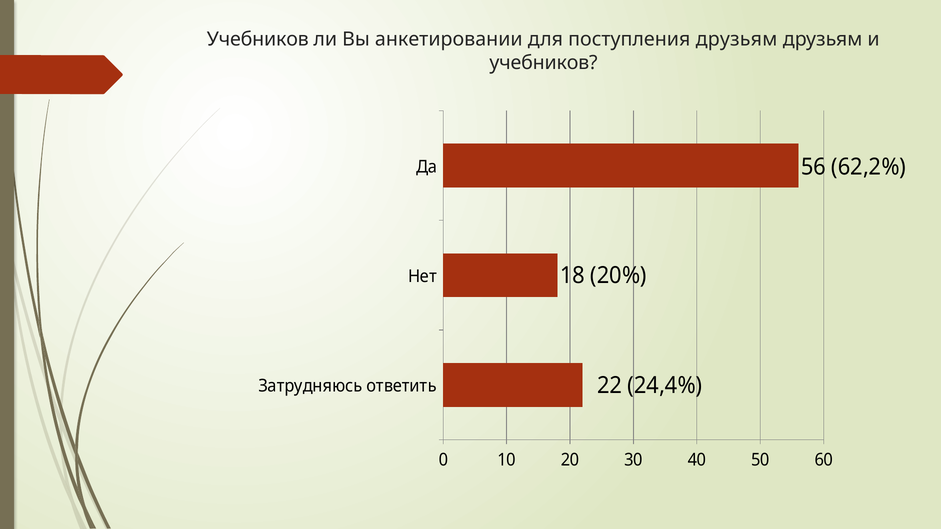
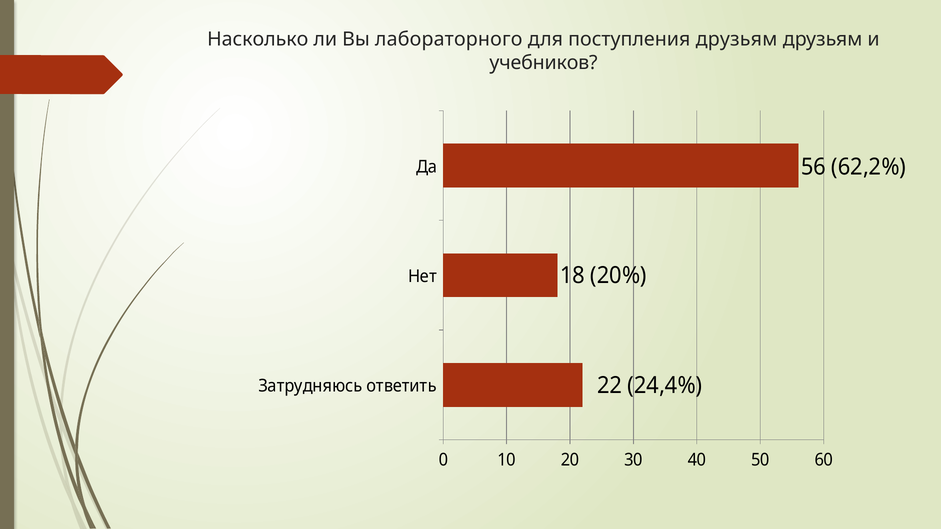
Учебников at (258, 39): Учебников -> Насколько
анкетировании: анкетировании -> лабораторного
